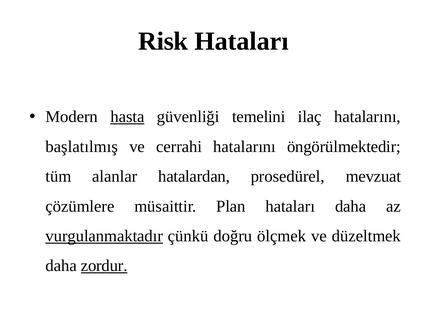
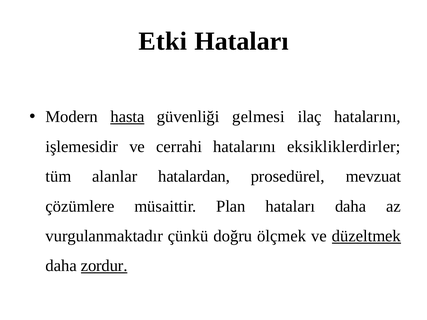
Risk: Risk -> Etki
temelini: temelini -> gelmesi
başlatılmış: başlatılmış -> işlemesidir
öngörülmektedir: öngörülmektedir -> eksikliklerdirler
vurgulanmaktadır underline: present -> none
düzeltmek underline: none -> present
